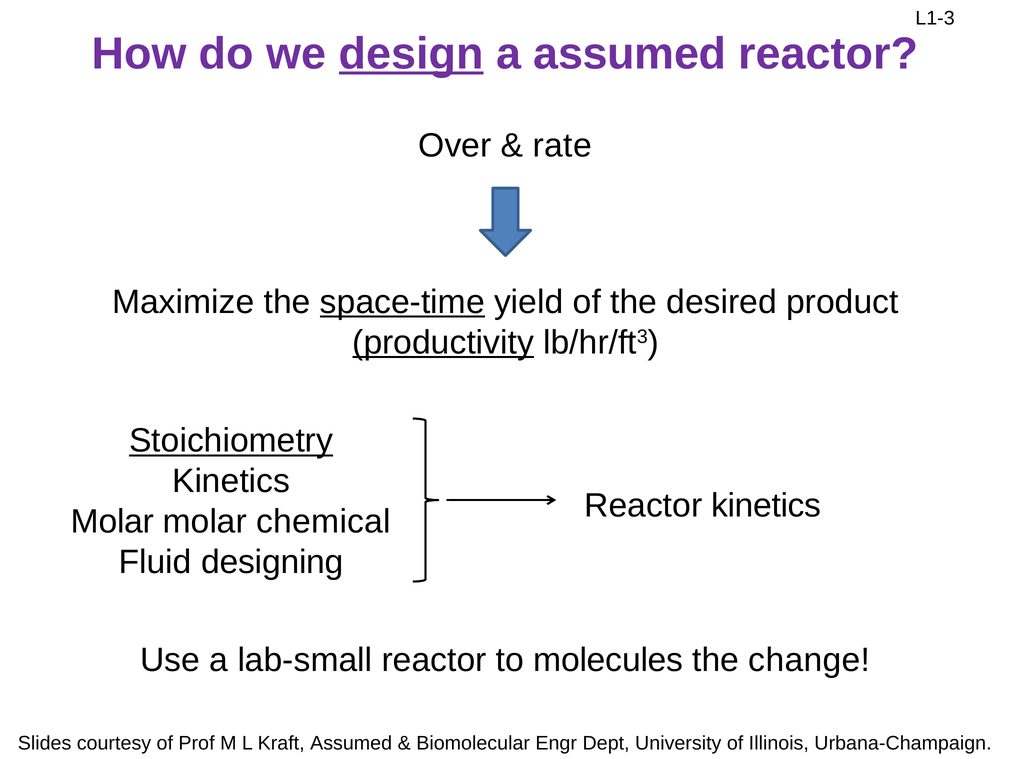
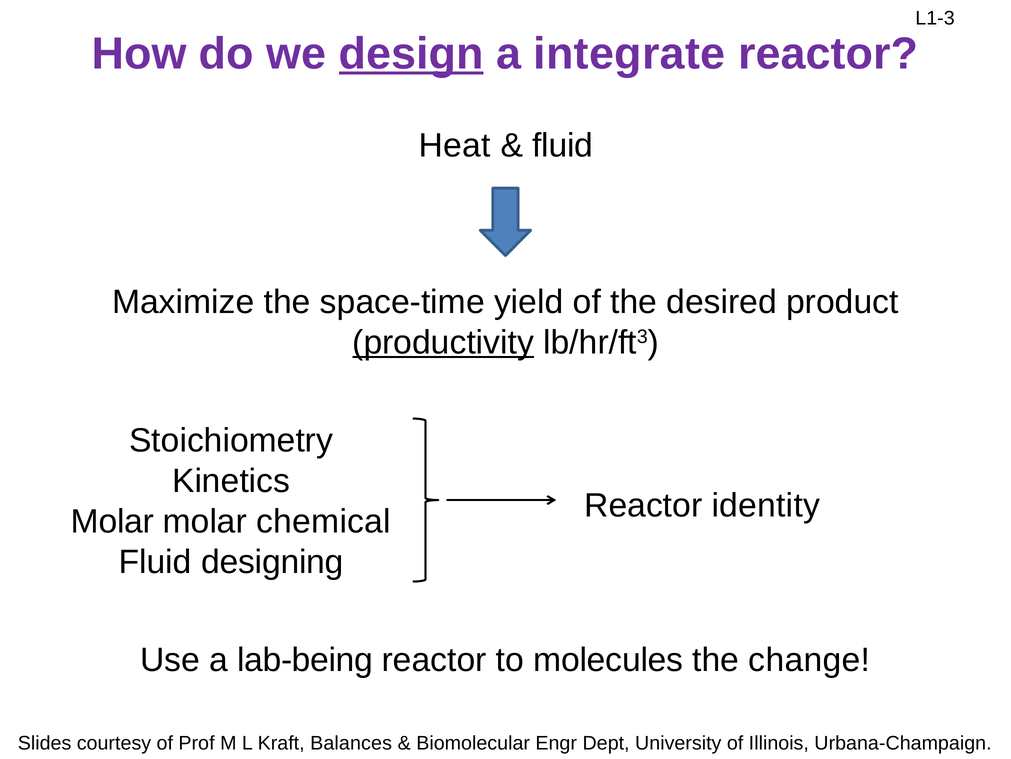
a assumed: assumed -> integrate
Over: Over -> Heat
rate at (562, 146): rate -> fluid
space-time underline: present -> none
Stoichiometry underline: present -> none
Reactor kinetics: kinetics -> identity
lab-small: lab-small -> lab-being
Assumed at (351, 742): Assumed -> Balances
